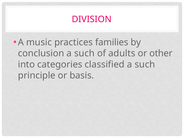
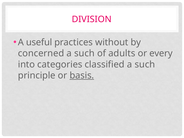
music: music -> useful
families: families -> without
conclusion: conclusion -> concerned
other: other -> every
basis underline: none -> present
